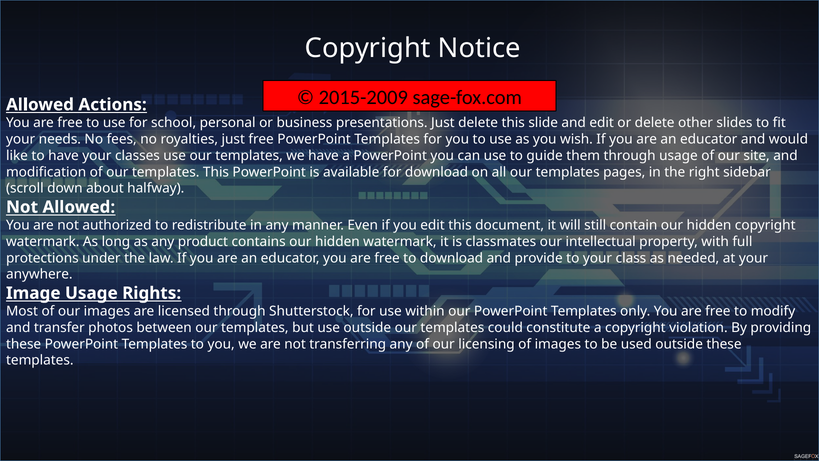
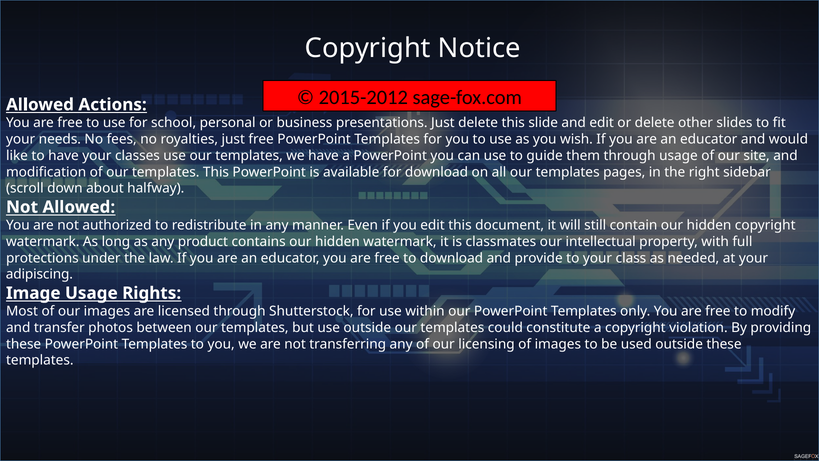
2015-2009: 2015-2009 -> 2015-2012
anywhere: anywhere -> adipiscing
